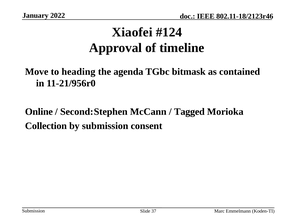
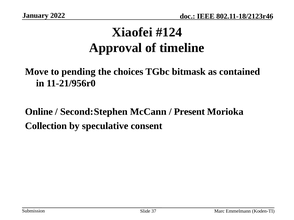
heading: heading -> pending
agenda: agenda -> choices
Tagged: Tagged -> Present
by submission: submission -> speculative
